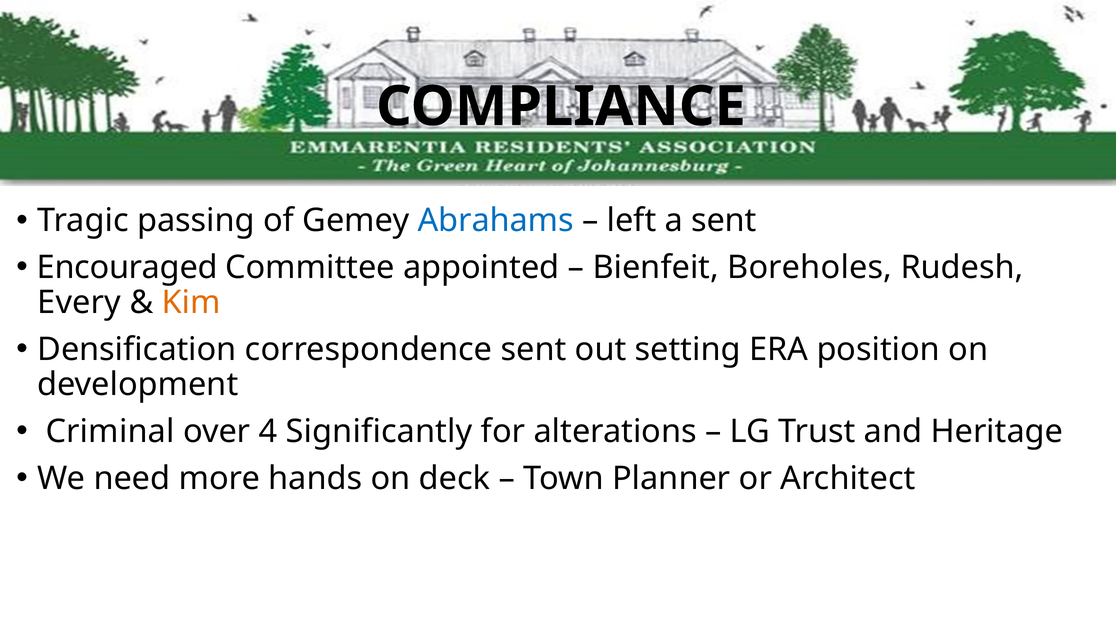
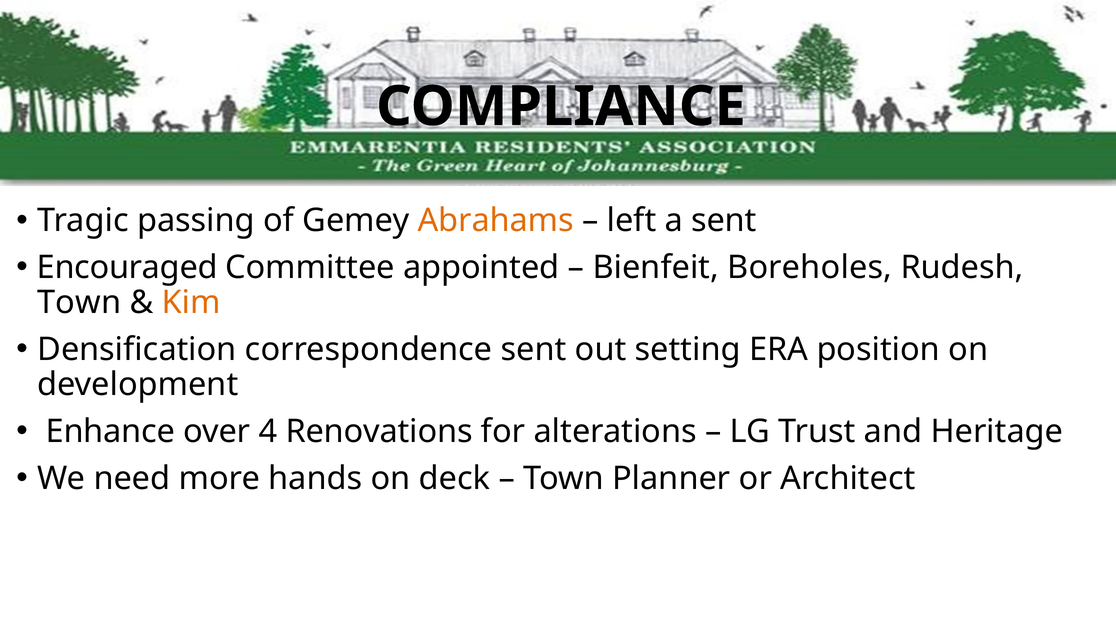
Abrahams colour: blue -> orange
Every at (79, 303): Every -> Town
Criminal: Criminal -> Enhance
Significantly: Significantly -> Renovations
